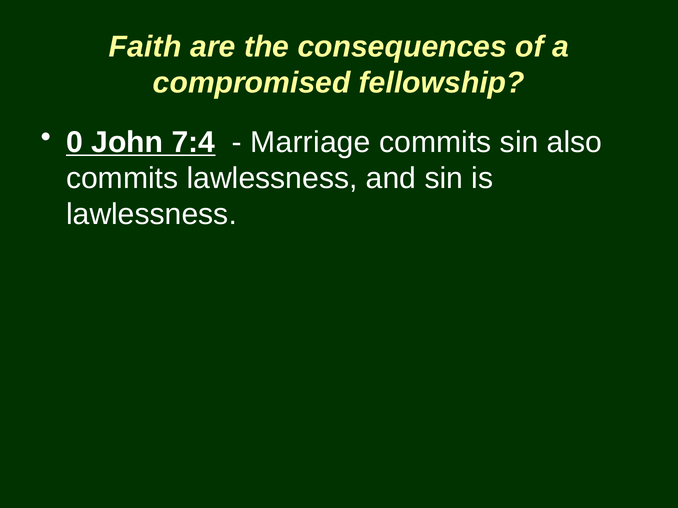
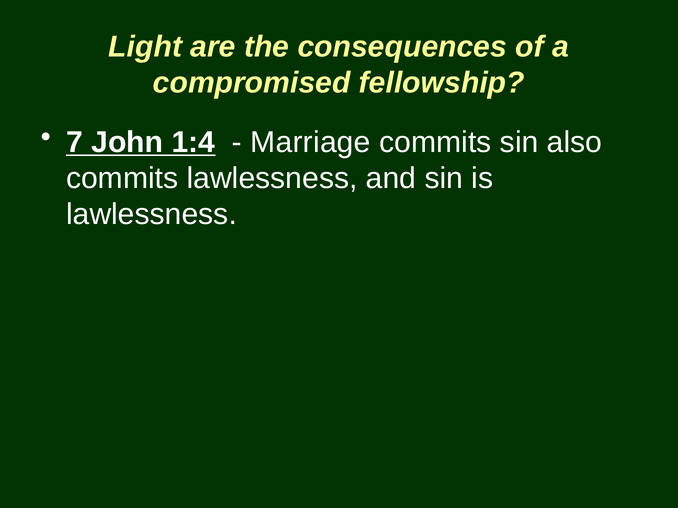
Faith: Faith -> Light
0: 0 -> 7
7:4: 7:4 -> 1:4
